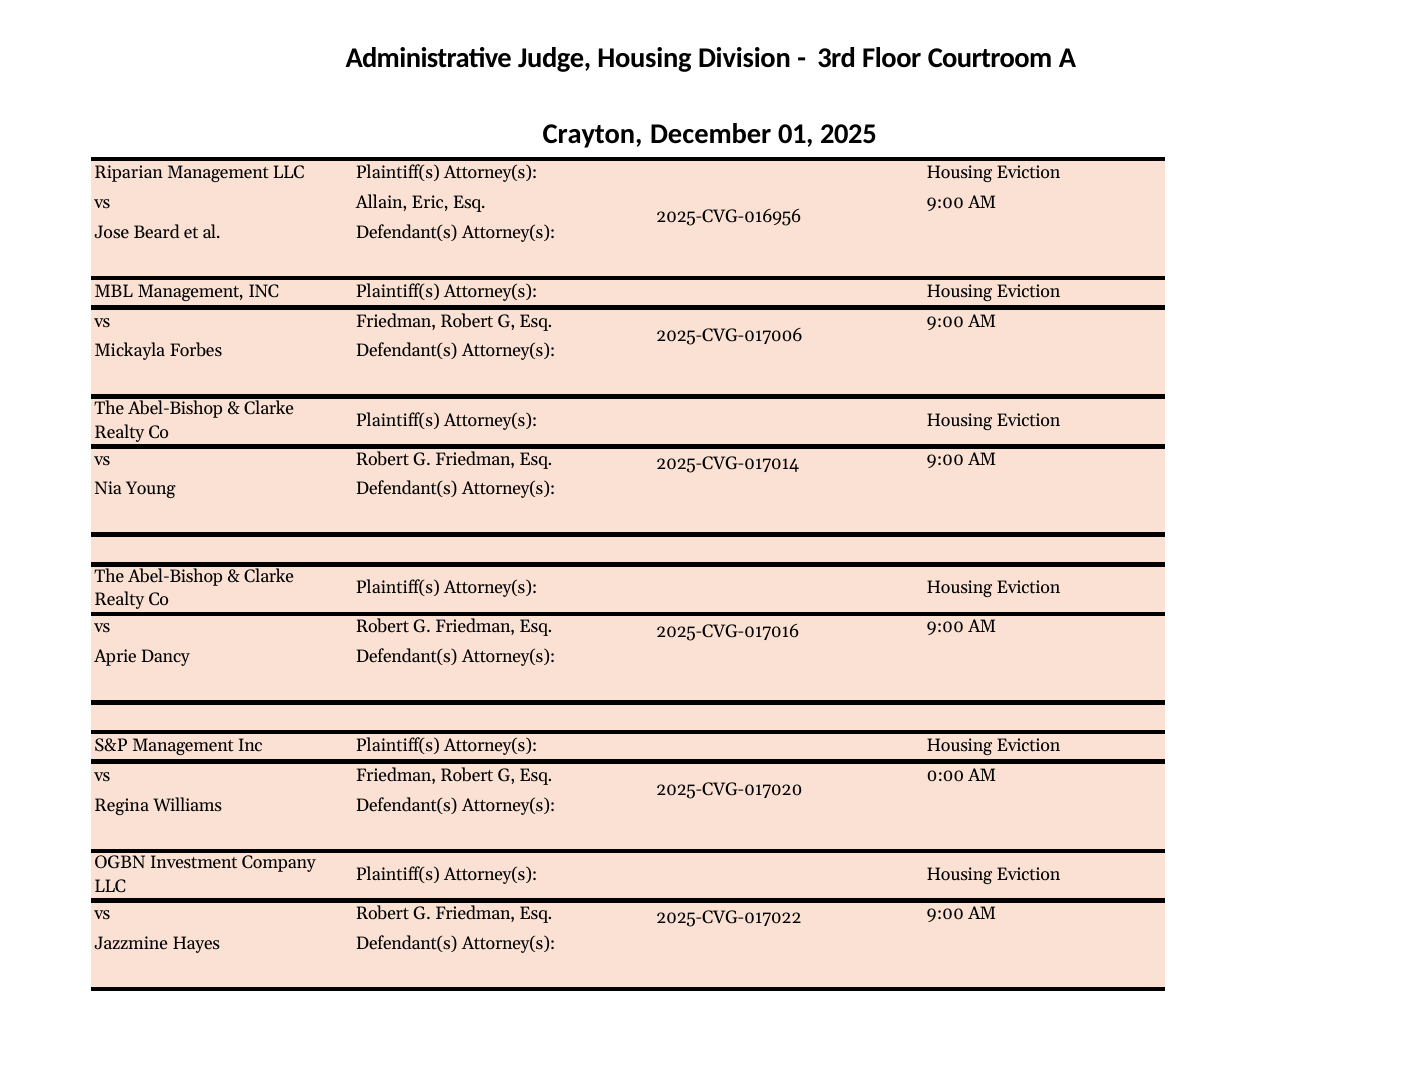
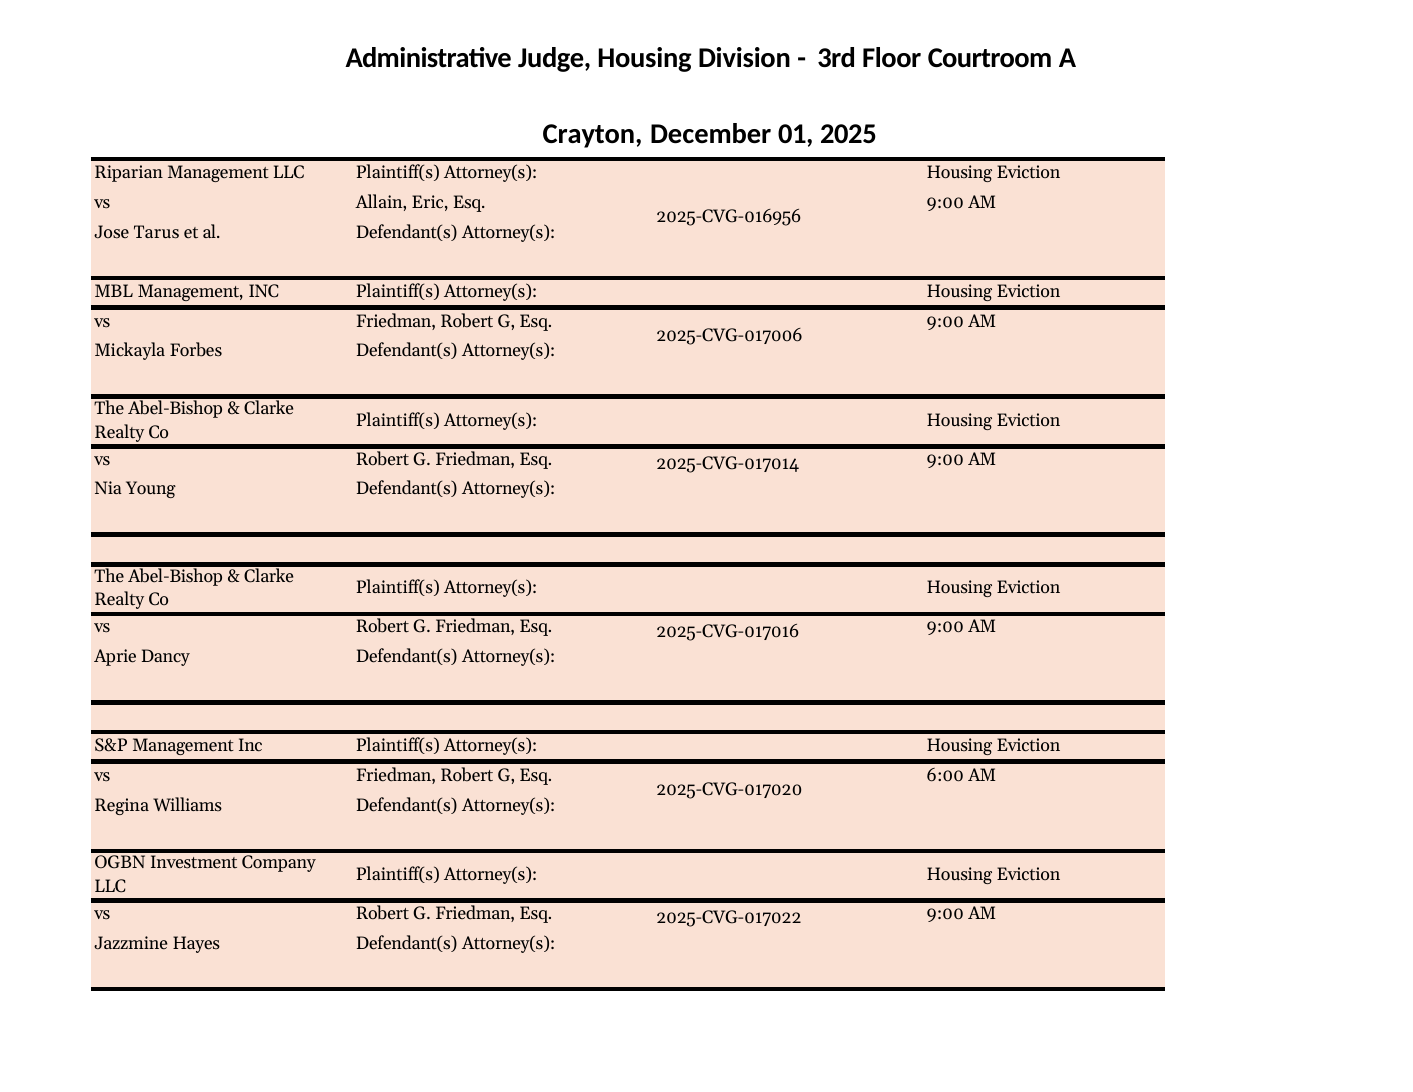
Beard: Beard -> Tarus
0:00: 0:00 -> 6:00
